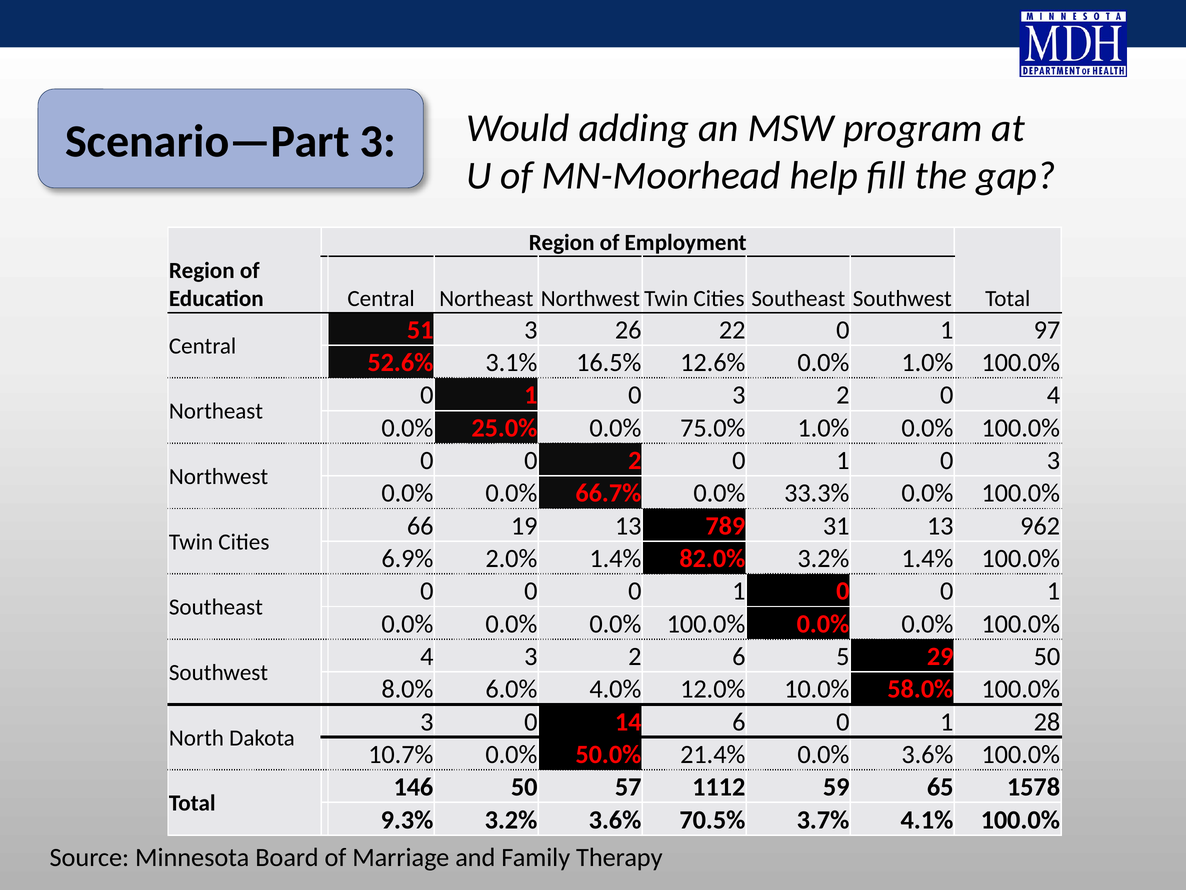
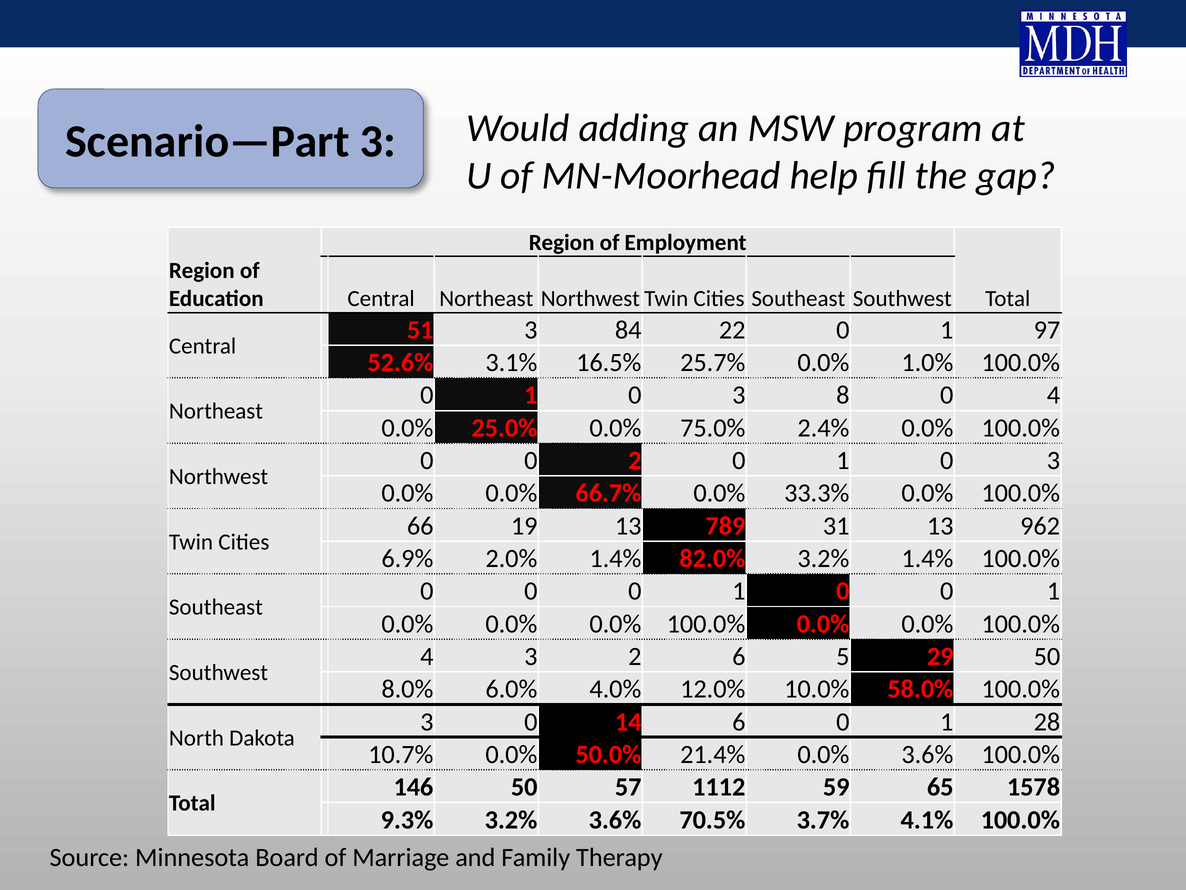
26: 26 -> 84
12.6%: 12.6% -> 25.7%
0 3 2: 2 -> 8
75.0% 1.0%: 1.0% -> 2.4%
